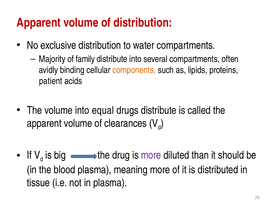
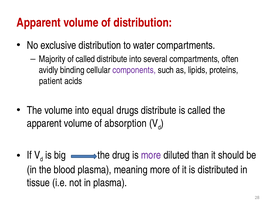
of family: family -> called
components colour: orange -> purple
clearances: clearances -> absorption
